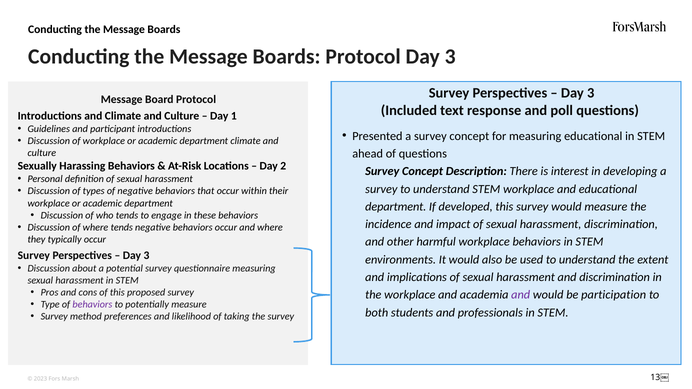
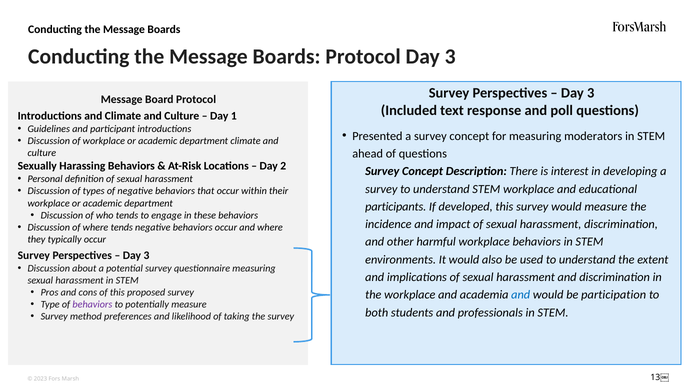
measuring educational: educational -> moderators
department at (396, 207): department -> participants
and at (521, 295) colour: purple -> blue
